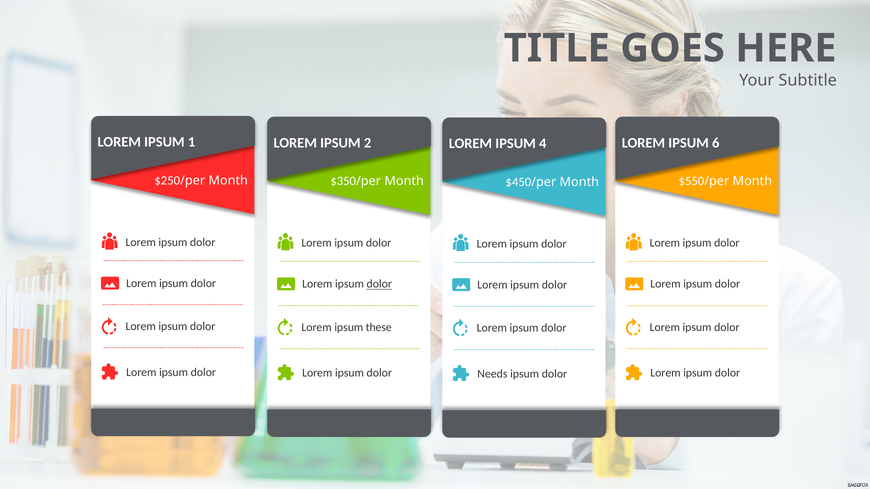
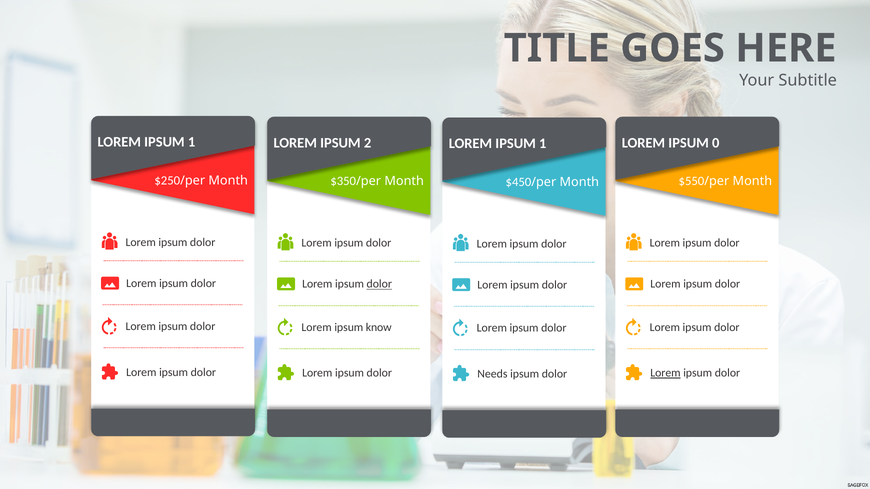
6: 6 -> 0
4 at (543, 144): 4 -> 1
these: these -> know
Lorem at (665, 373) underline: none -> present
